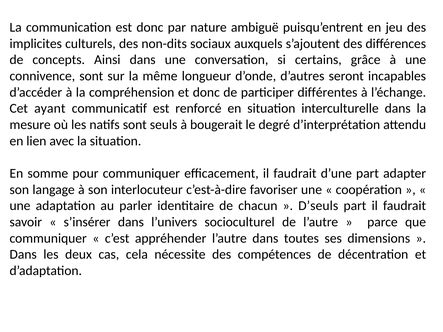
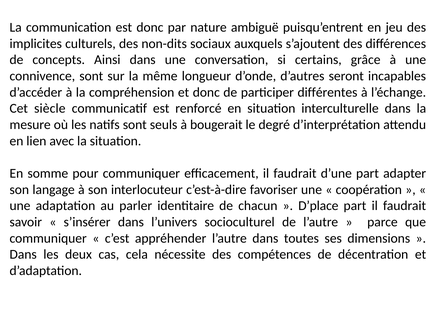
ayant: ayant -> siècle
D’seuls: D’seuls -> D’place
